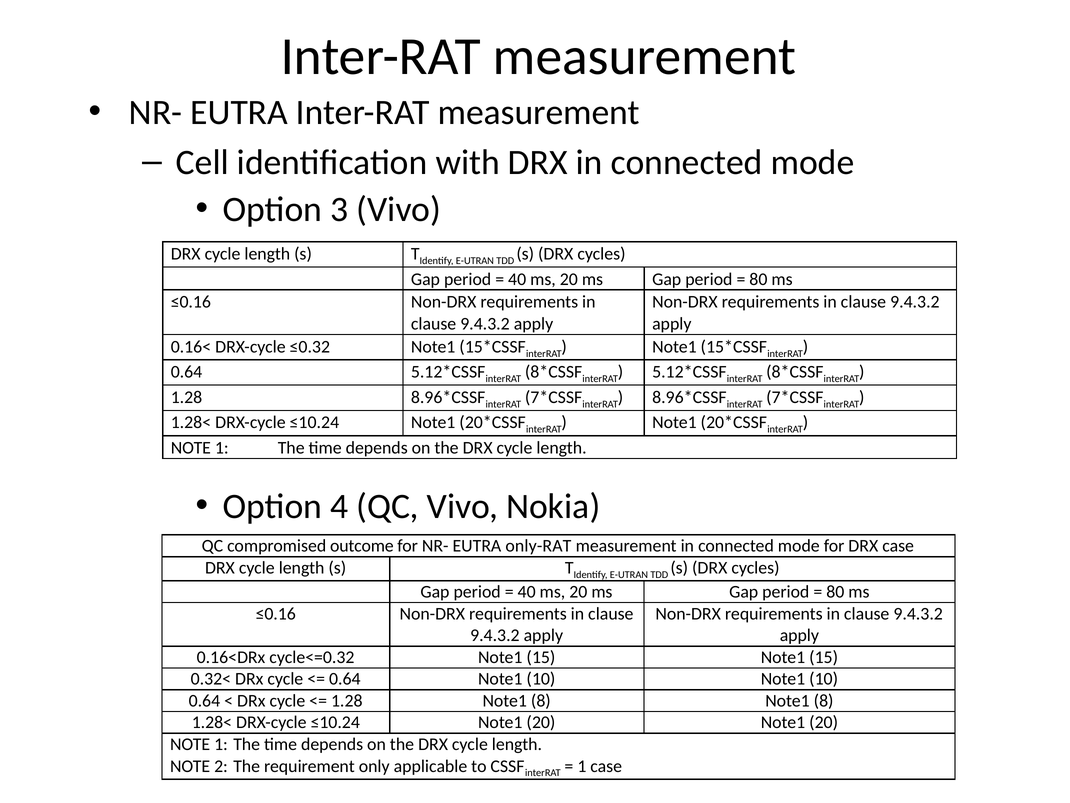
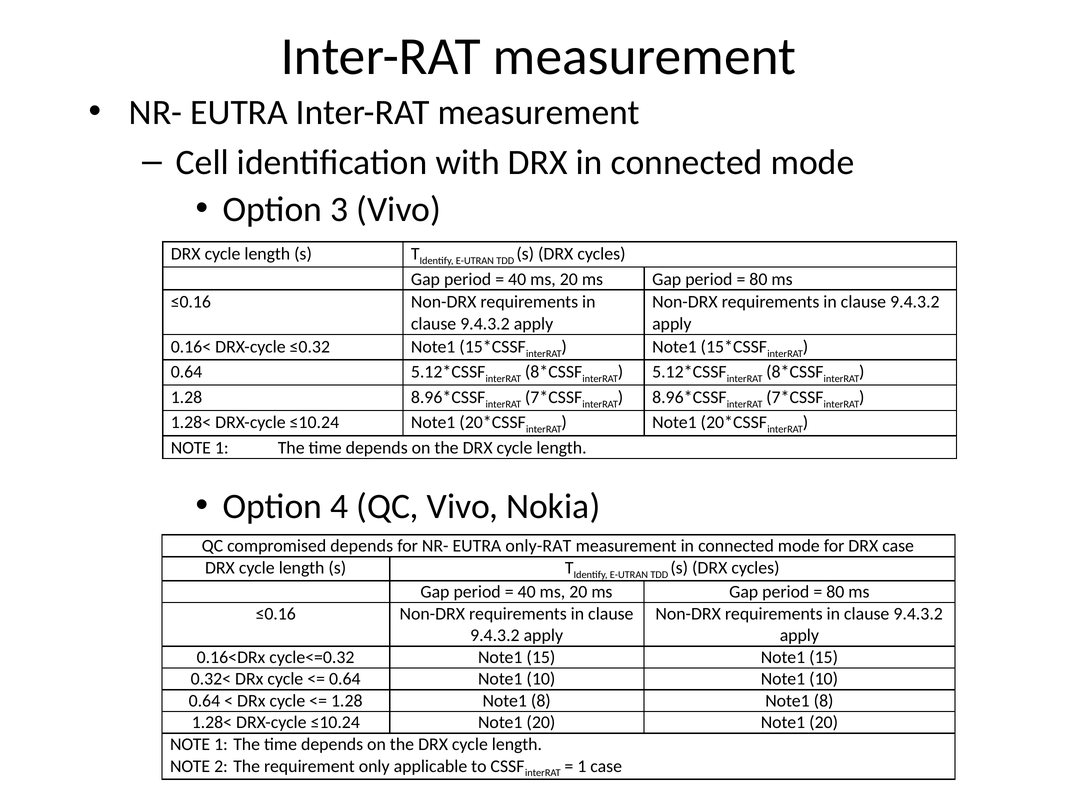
compromised outcome: outcome -> depends
